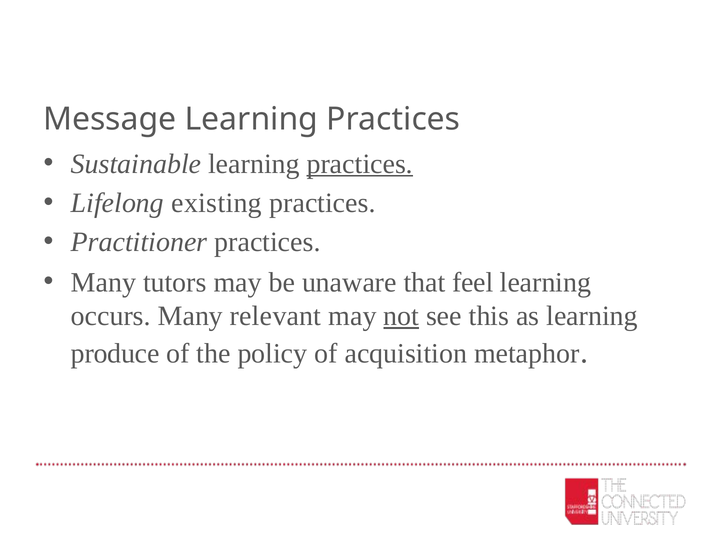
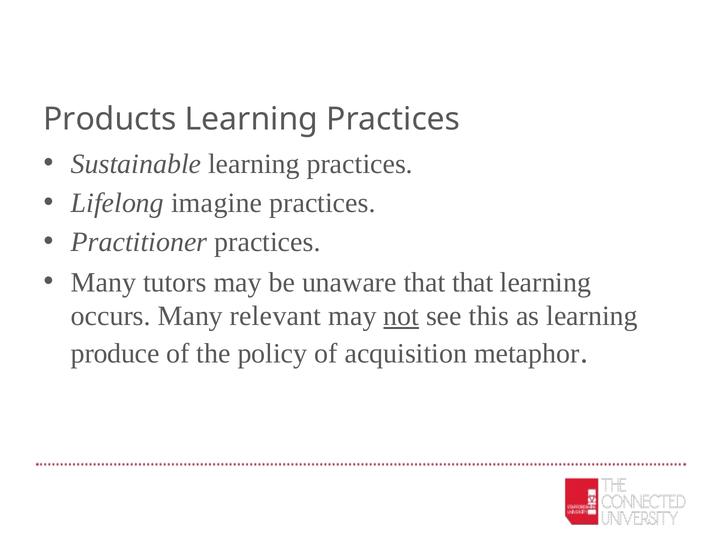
Message: Message -> Products
practices at (360, 164) underline: present -> none
existing: existing -> imagine
that feel: feel -> that
